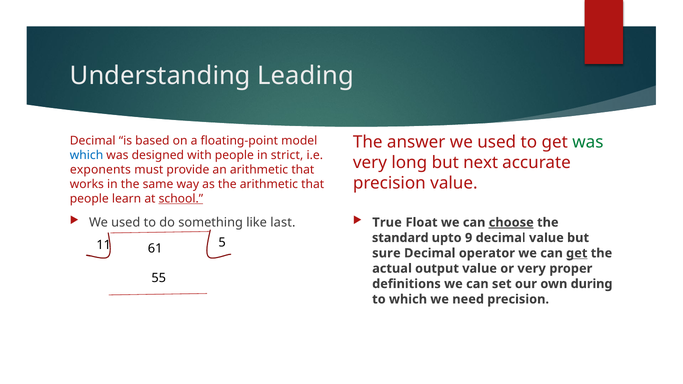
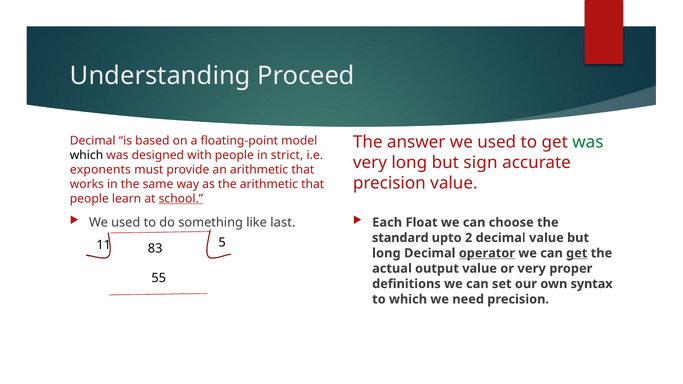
Leading: Leading -> Proceed
which at (87, 155) colour: blue -> black
next: next -> sign
True: True -> Each
choose underline: present -> none
9: 9 -> 2
61: 61 -> 83
sure at (386, 253): sure -> long
operator underline: none -> present
during: during -> syntax
